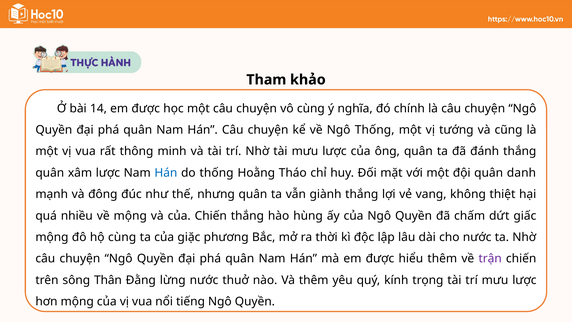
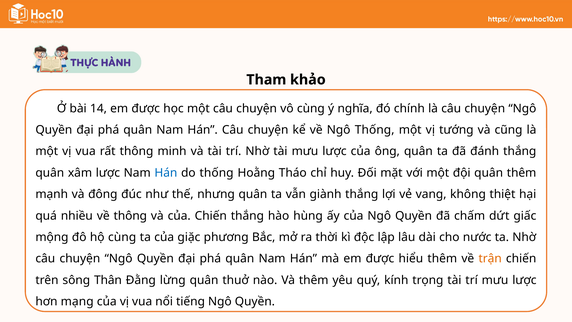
quân danh: danh -> thêm
về mộng: mộng -> thông
trận colour: purple -> orange
lừng nước: nước -> quân
hơn mộng: mộng -> mạng
